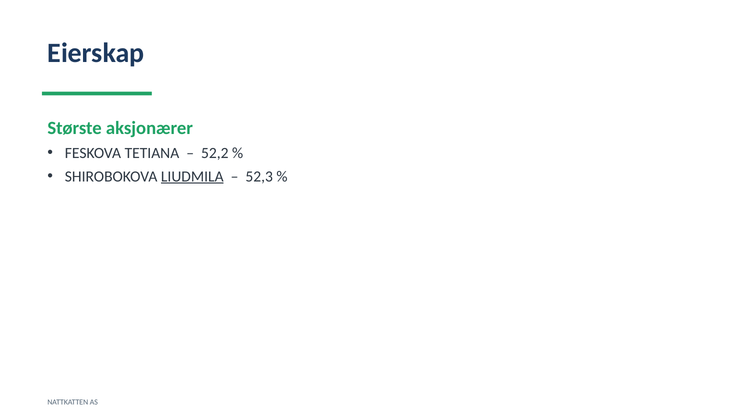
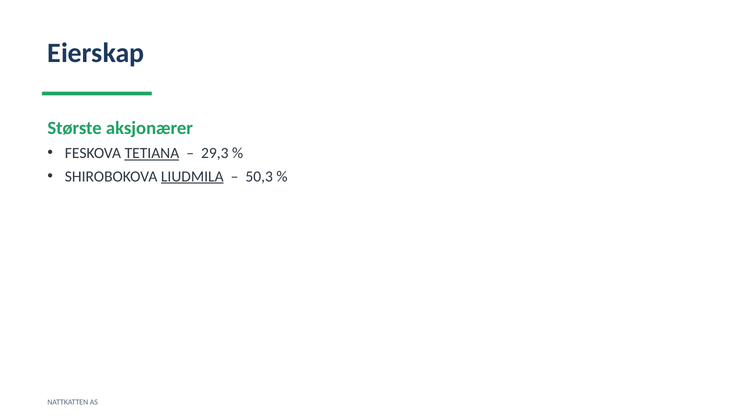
TETIANA underline: none -> present
52,2: 52,2 -> 29,3
52,3: 52,3 -> 50,3
